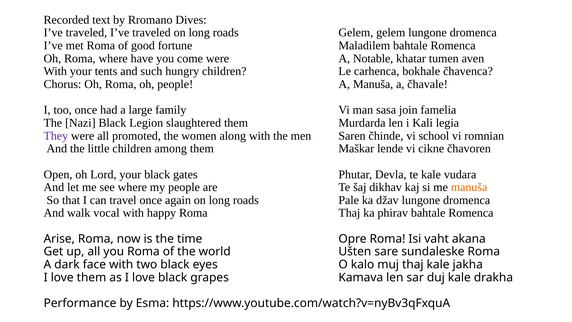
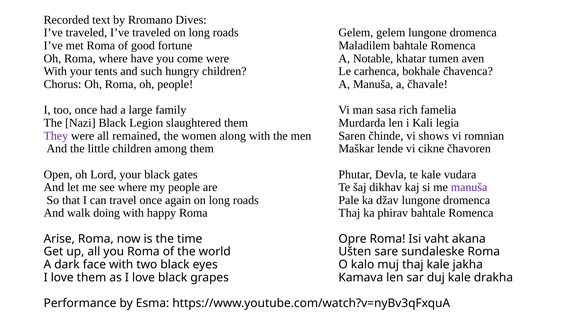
join: join -> rich
promoted: promoted -> remained
school: school -> shows
manuša at (469, 187) colour: orange -> purple
vocal: vocal -> doing
